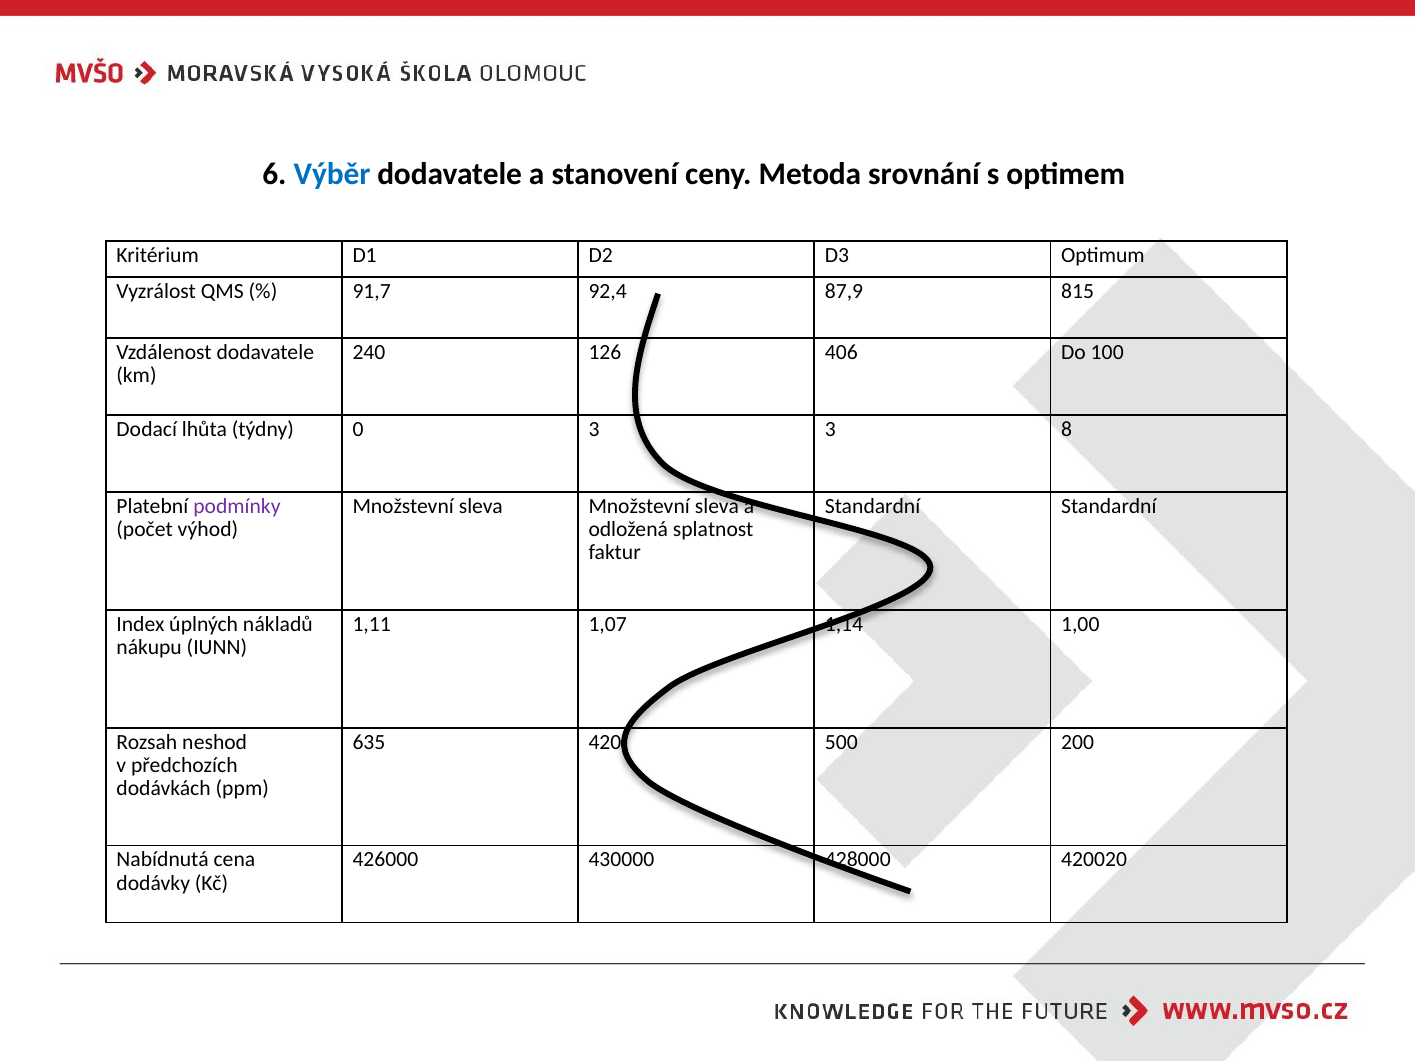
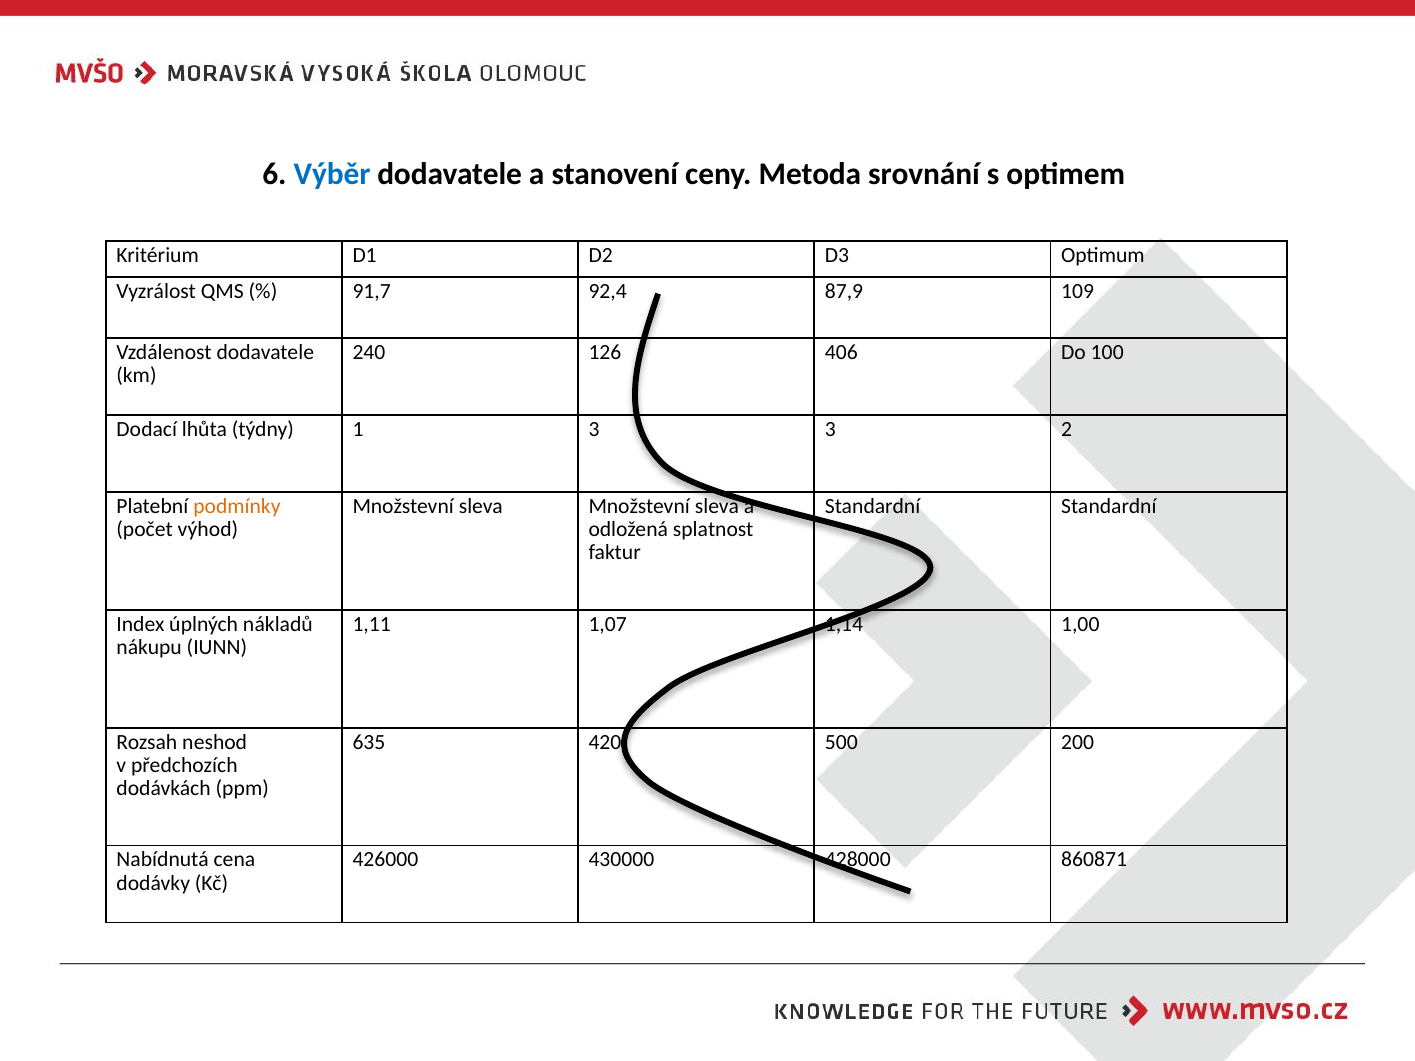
815: 815 -> 109
0: 0 -> 1
8: 8 -> 2
podmínky colour: purple -> orange
420020: 420020 -> 860871
